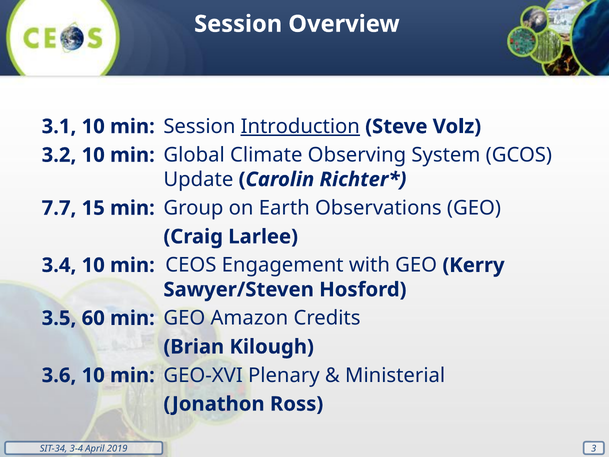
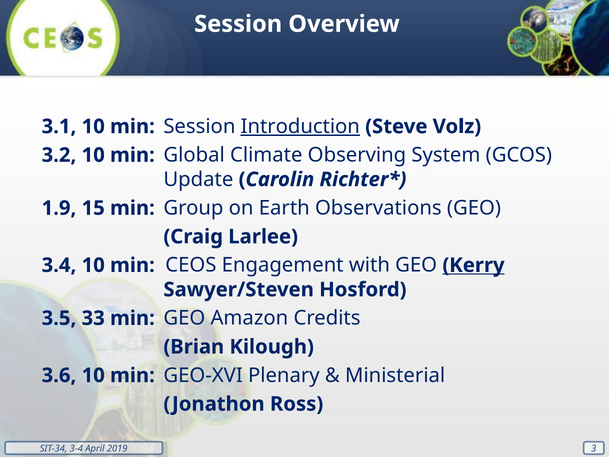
7.7: 7.7 -> 1.9
Kerry underline: none -> present
60: 60 -> 33
